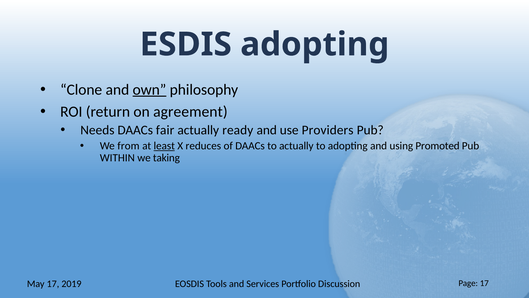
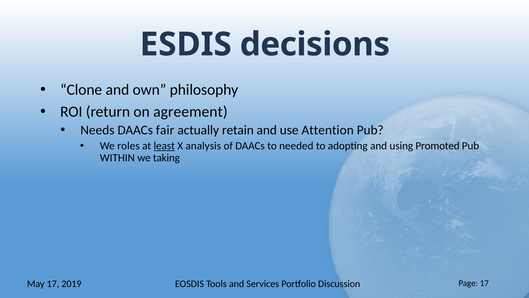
ESDIS adopting: adopting -> decisions
own underline: present -> none
ready: ready -> retain
Providers: Providers -> Attention
from: from -> roles
reduces: reduces -> analysis
to actually: actually -> needed
